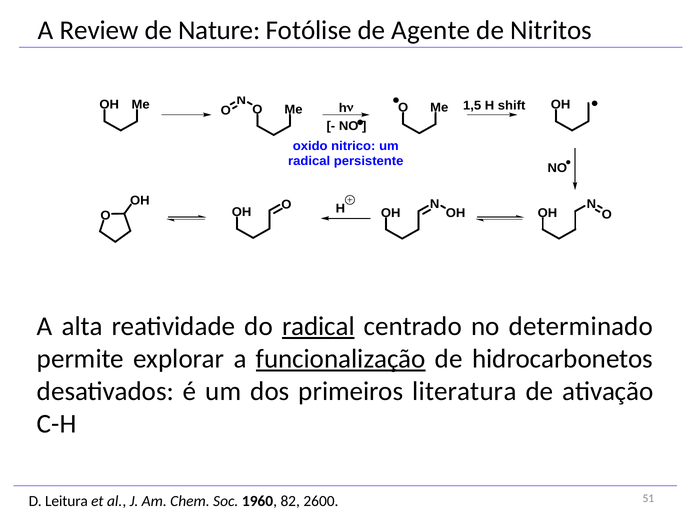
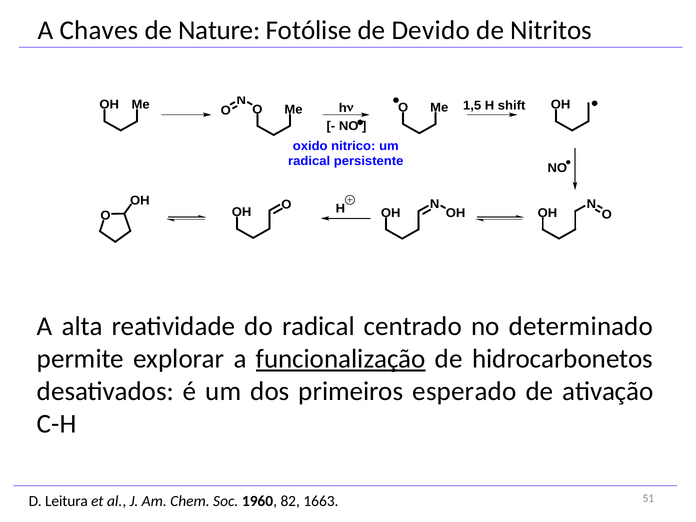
Review: Review -> Chaves
Agente: Agente -> Devido
radical at (318, 326) underline: present -> none
literatura: literatura -> esperado
2600: 2600 -> 1663
